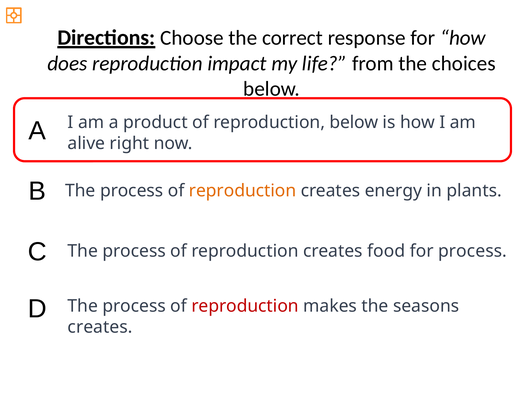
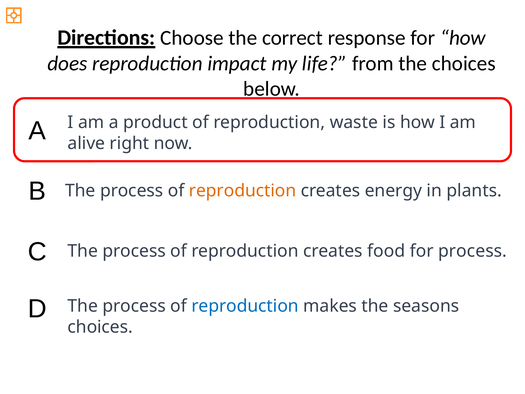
reproduction below: below -> waste
reproduction at (245, 306) colour: red -> blue
creates at (100, 327): creates -> choices
